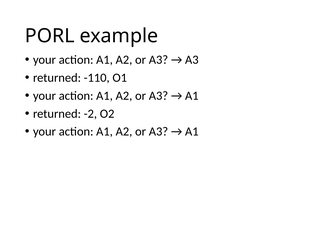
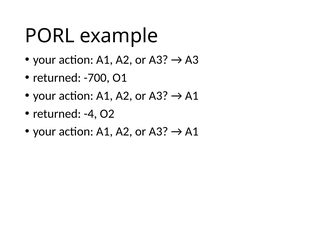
-110: -110 -> -700
-2: -2 -> -4
